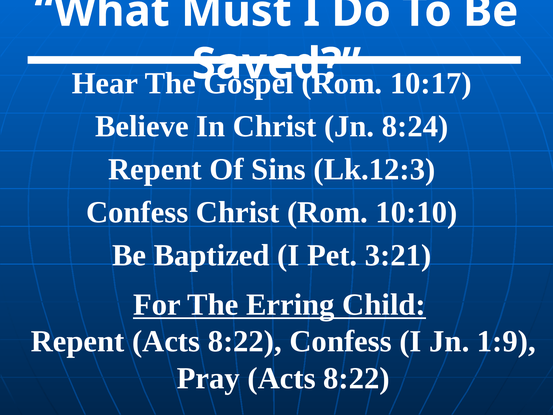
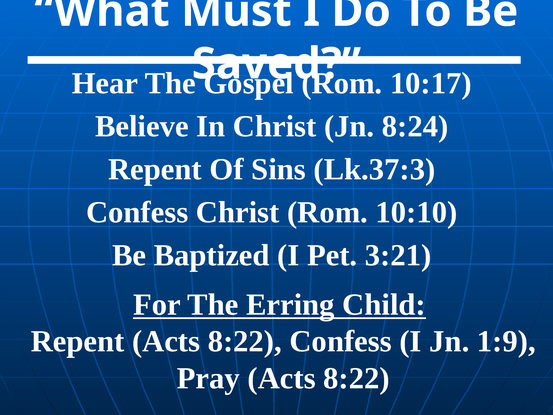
Lk.12:3: Lk.12:3 -> Lk.37:3
